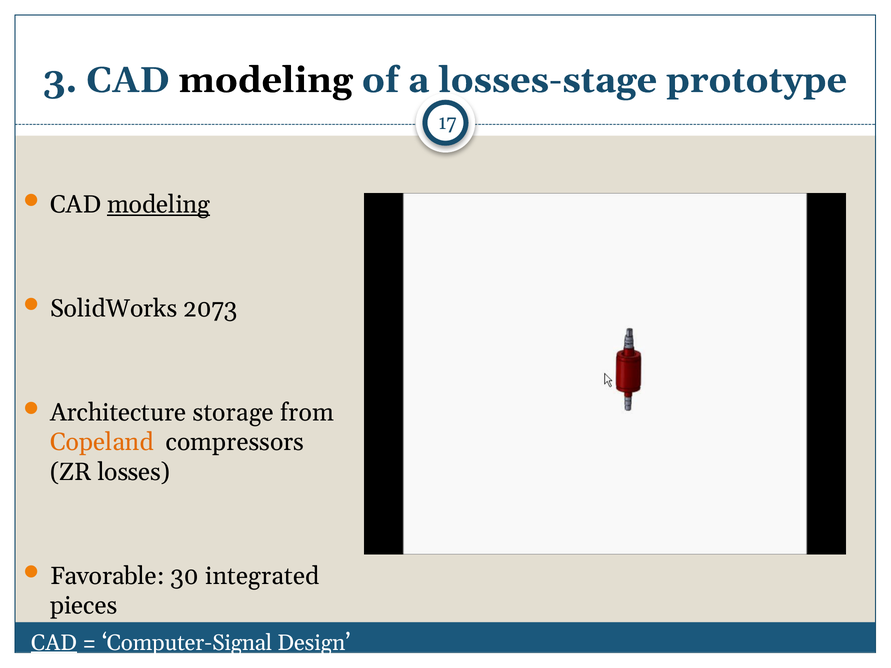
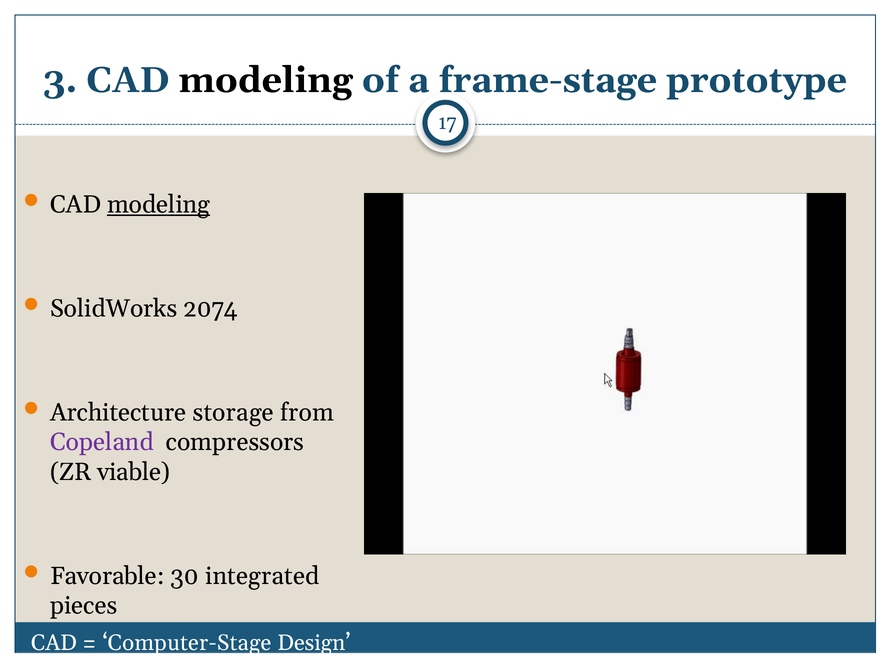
losses-stage: losses-stage -> frame-stage
2073: 2073 -> 2074
Copeland colour: orange -> purple
losses: losses -> viable
CAD at (54, 643) underline: present -> none
Computer-Signal: Computer-Signal -> Computer-Stage
